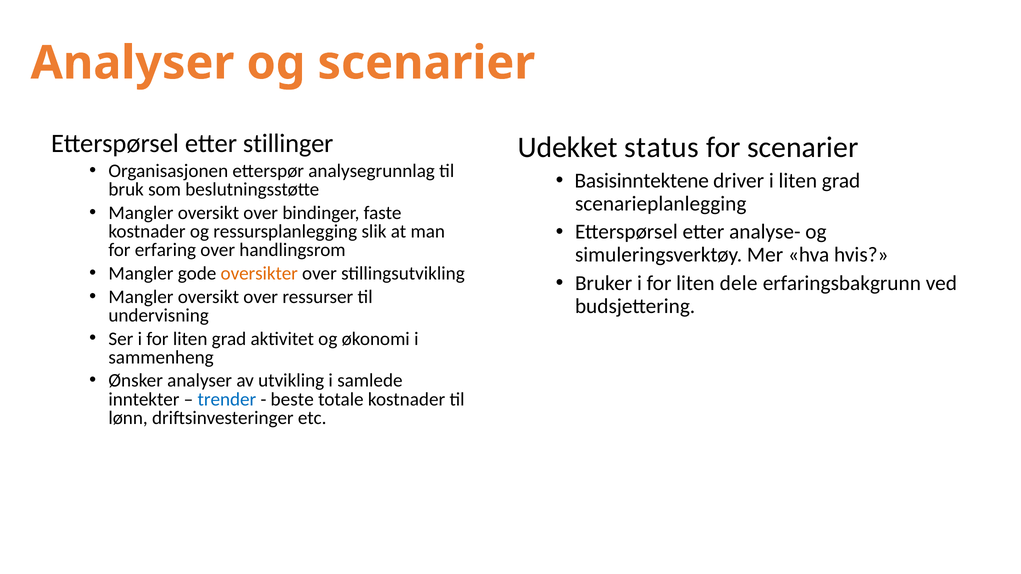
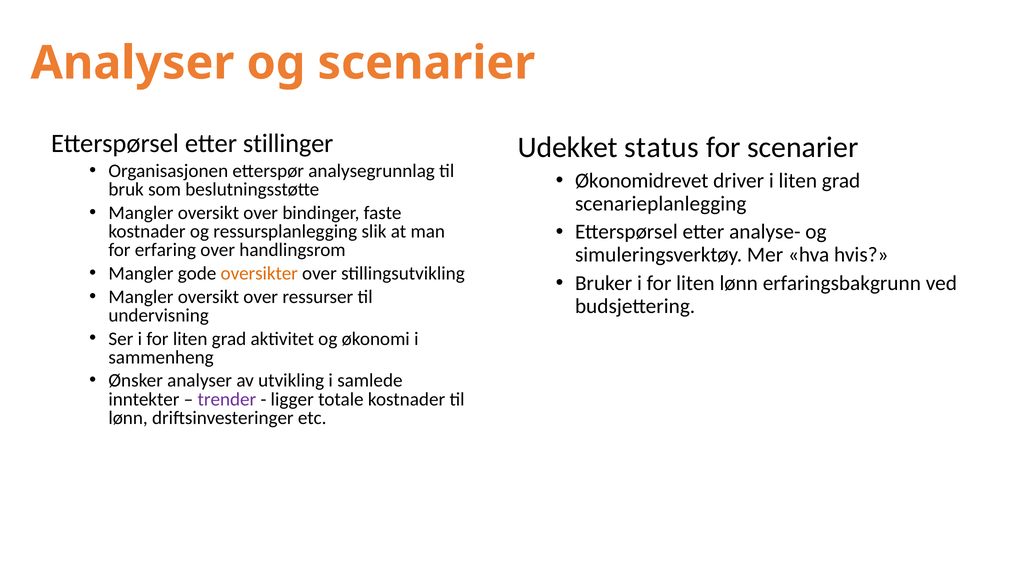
Basisinntektene: Basisinntektene -> Økonomidrevet
liten dele: dele -> lønn
trender colour: blue -> purple
beste: beste -> ligger
